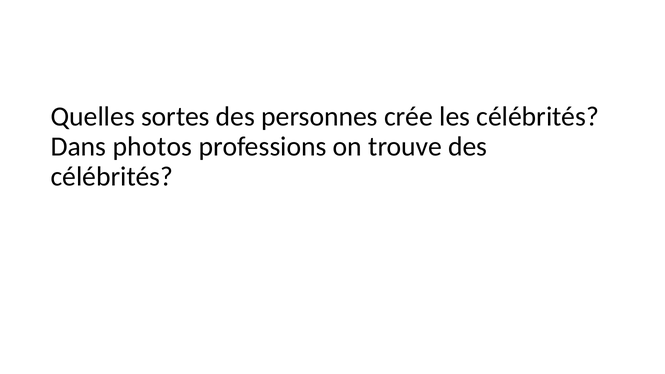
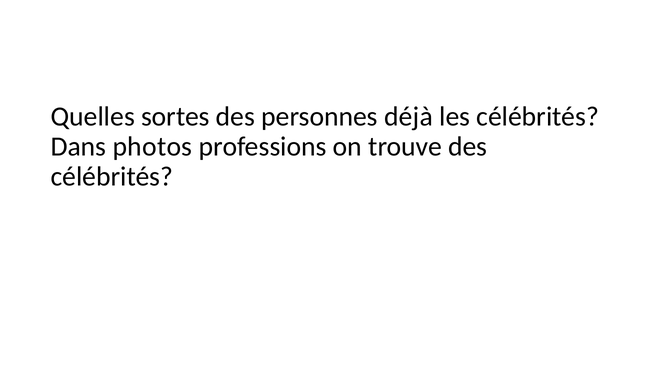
crée: crée -> déjà
